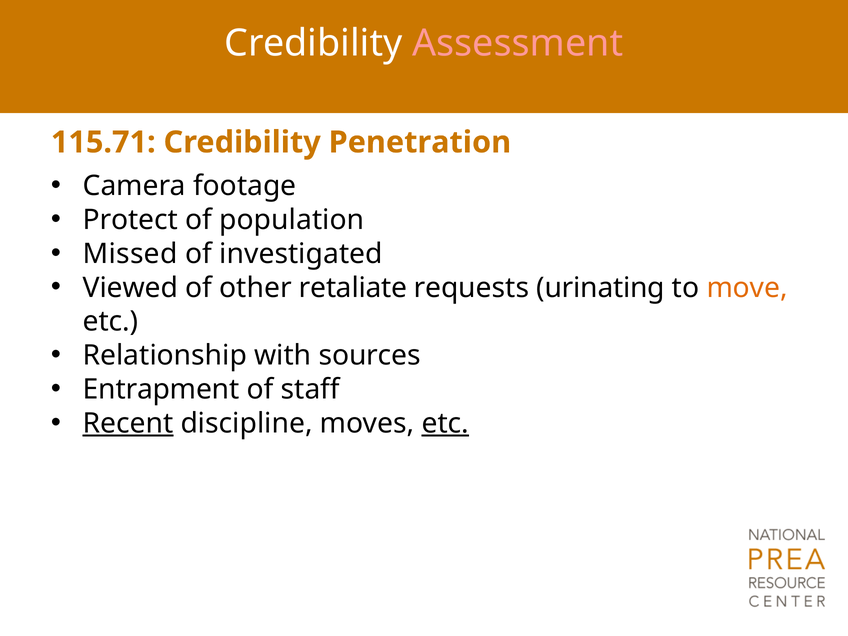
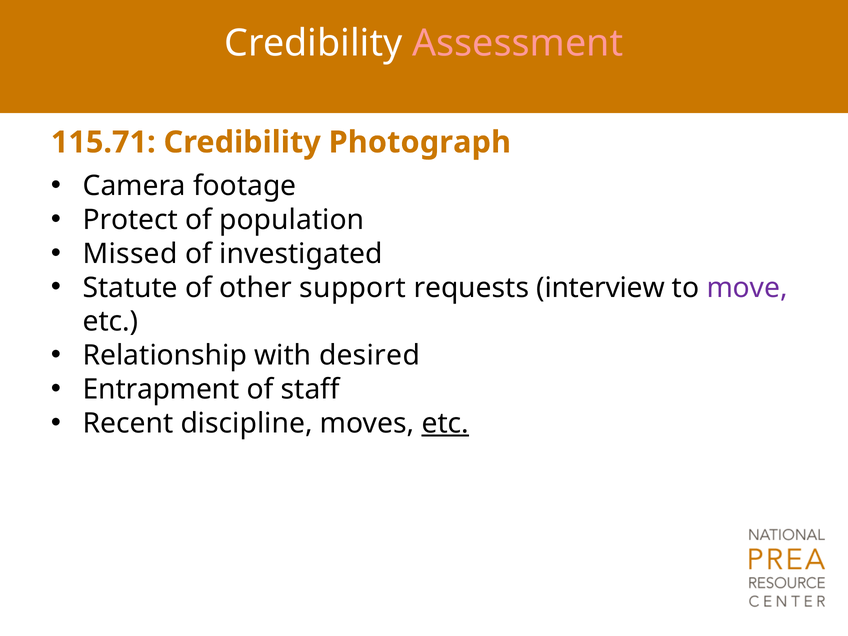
Penetration: Penetration -> Photograph
Viewed: Viewed -> Statute
retaliate: retaliate -> support
urinating: urinating -> interview
move colour: orange -> purple
sources: sources -> desired
Recent underline: present -> none
